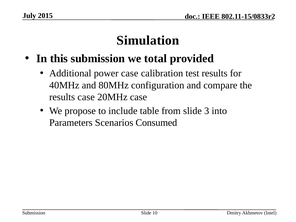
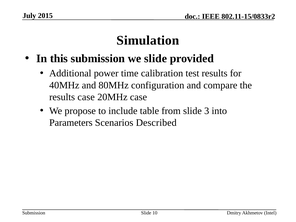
we total: total -> slide
power case: case -> time
Consumed: Consumed -> Described
